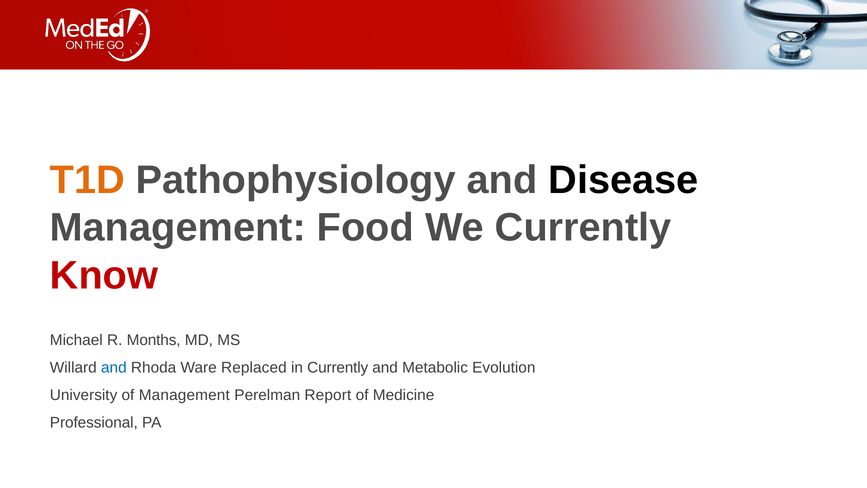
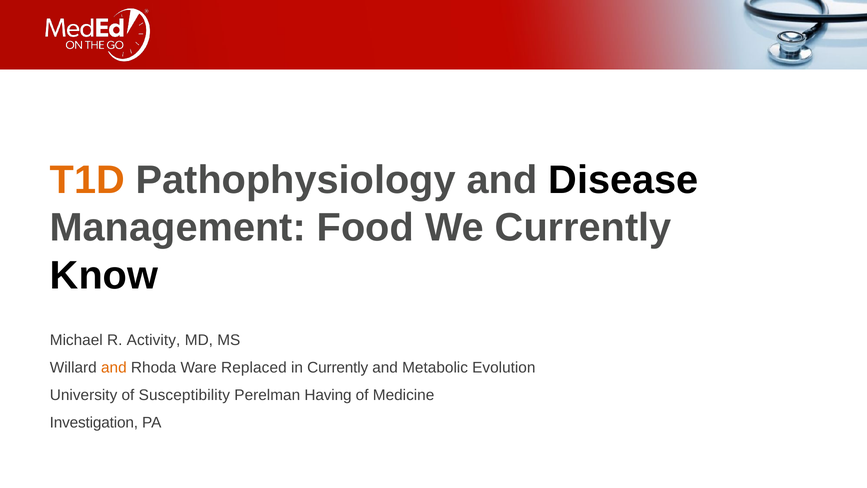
Know colour: red -> black
Months: Months -> Activity
and at (114, 367) colour: blue -> orange
of Management: Management -> Susceptibility
Report: Report -> Having
Professional: Professional -> Investigation
